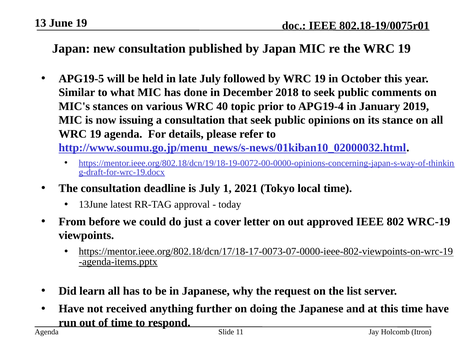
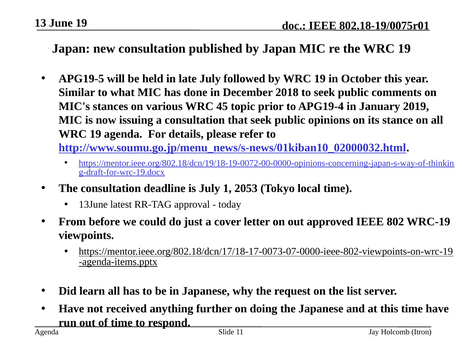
40: 40 -> 45
2021: 2021 -> 2053
